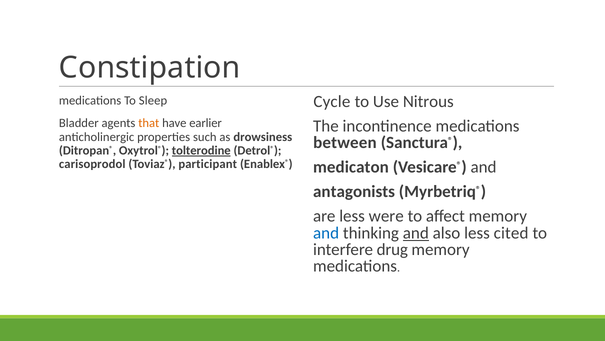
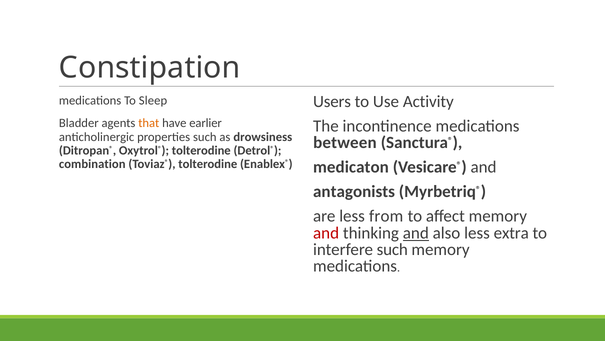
Cycle: Cycle -> Users
Nitrous: Nitrous -> Activity
tolterodine at (201, 150) underline: present -> none
carisoprodol: carisoprodol -> combination
Toviaz® participant: participant -> tolterodine
were: were -> from
and at (326, 232) colour: blue -> red
cited: cited -> extra
interfere drug: drug -> such
